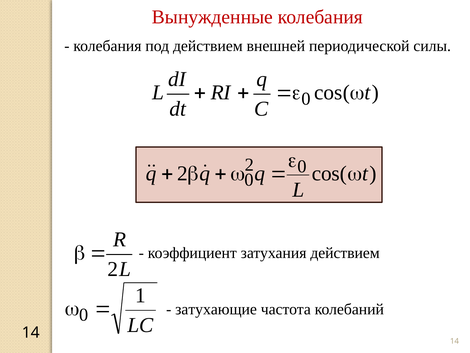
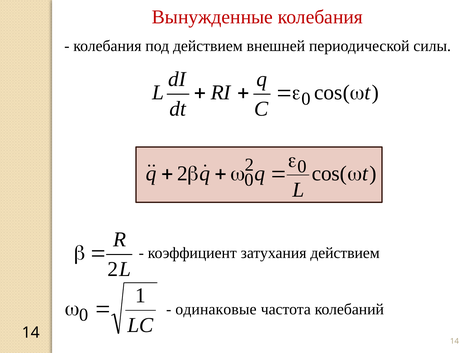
затухающие: затухающие -> одинаковые
